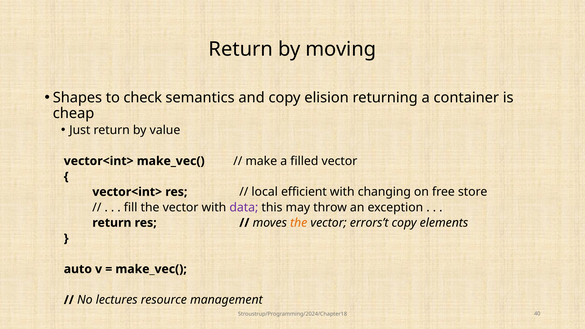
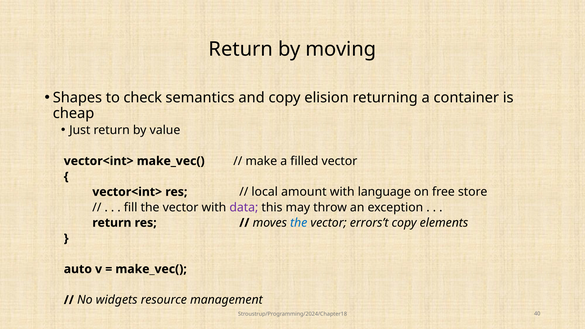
efficient: efficient -> amount
changing: changing -> language
the at (299, 223) colour: orange -> blue
lectures: lectures -> widgets
